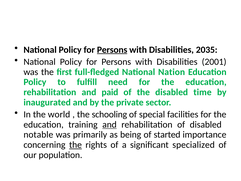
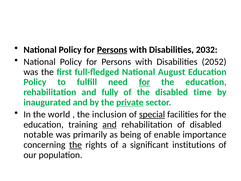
2035: 2035 -> 2032
2001: 2001 -> 2052
Nation: Nation -> August
for at (144, 82) underline: none -> present
paid: paid -> fully
private underline: none -> present
schooling: schooling -> inclusion
special underline: none -> present
started: started -> enable
specialized: specialized -> institutions
